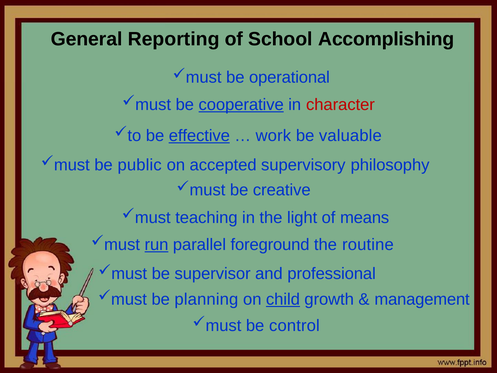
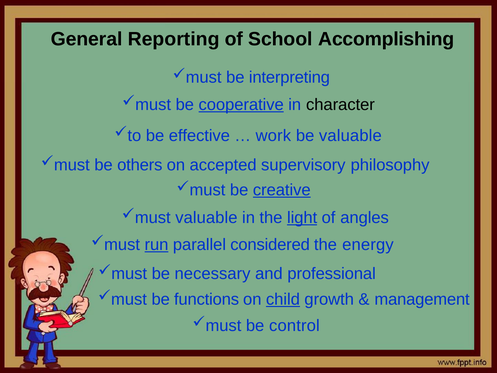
operational: operational -> interpreting
character colour: red -> black
effective underline: present -> none
public: public -> others
creative underline: none -> present
teaching at (206, 217): teaching -> valuable
light underline: none -> present
means: means -> angles
foreground: foreground -> considered
routine: routine -> energy
supervisor: supervisor -> necessary
planning: planning -> functions
